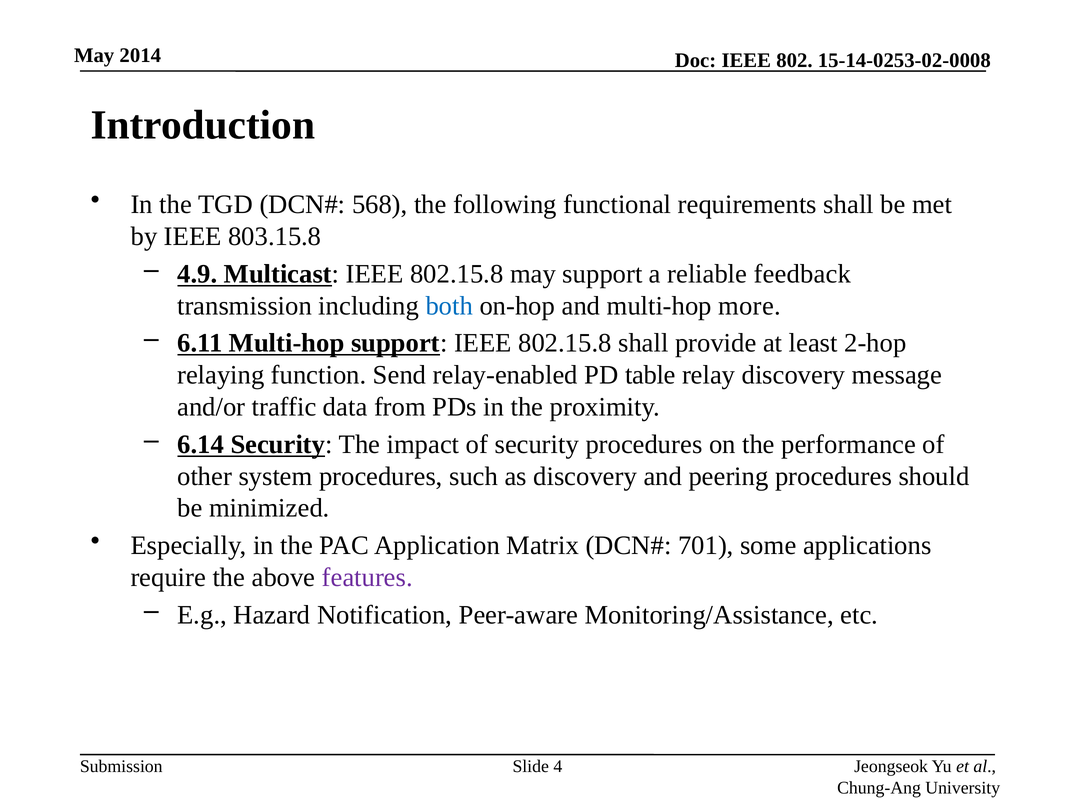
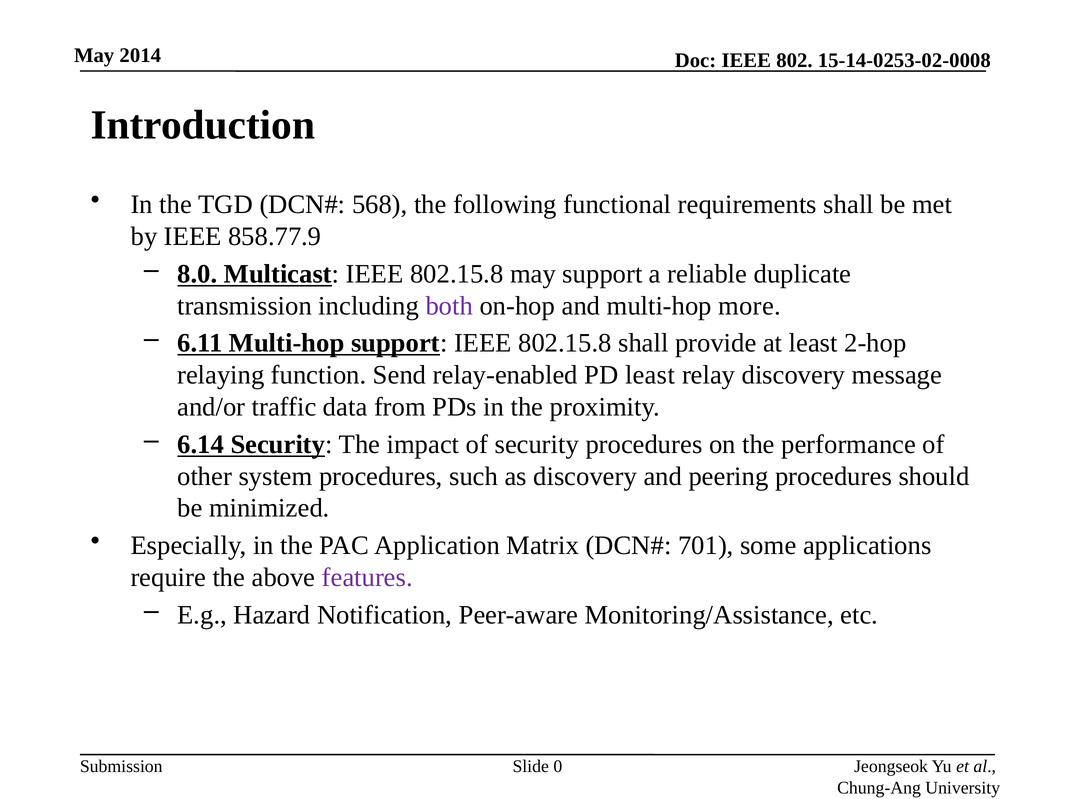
803.15.8: 803.15.8 -> 858.77.9
4.9: 4.9 -> 8.0
feedback: feedback -> duplicate
both colour: blue -> purple
PD table: table -> least
4: 4 -> 0
